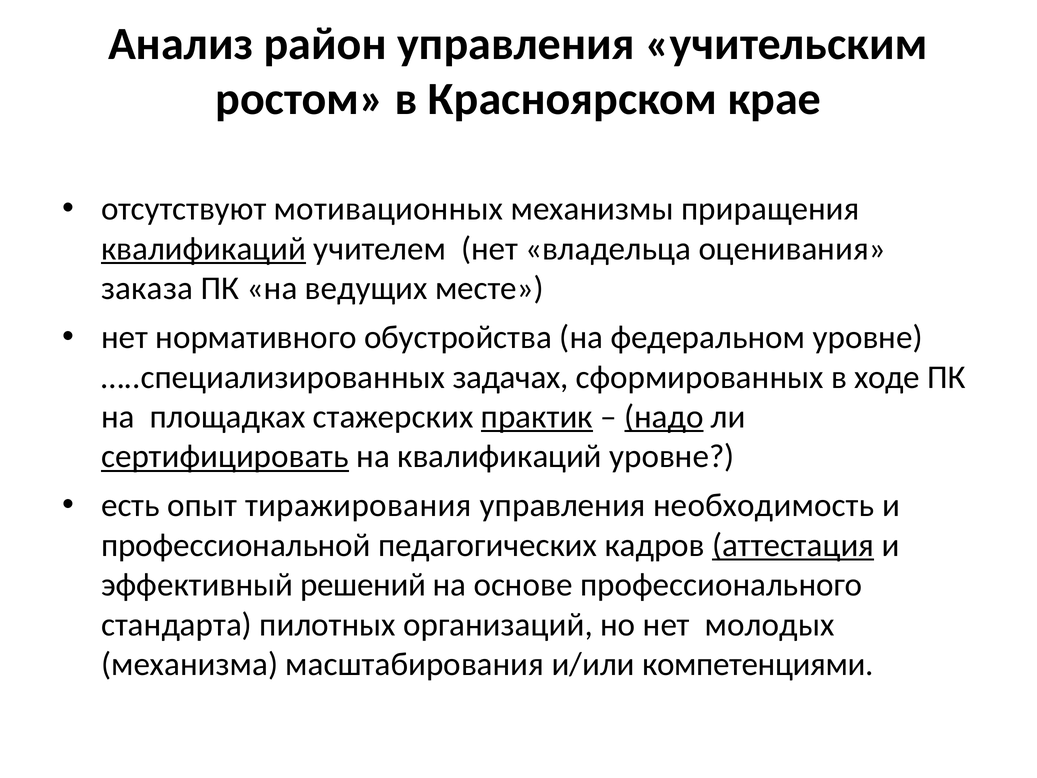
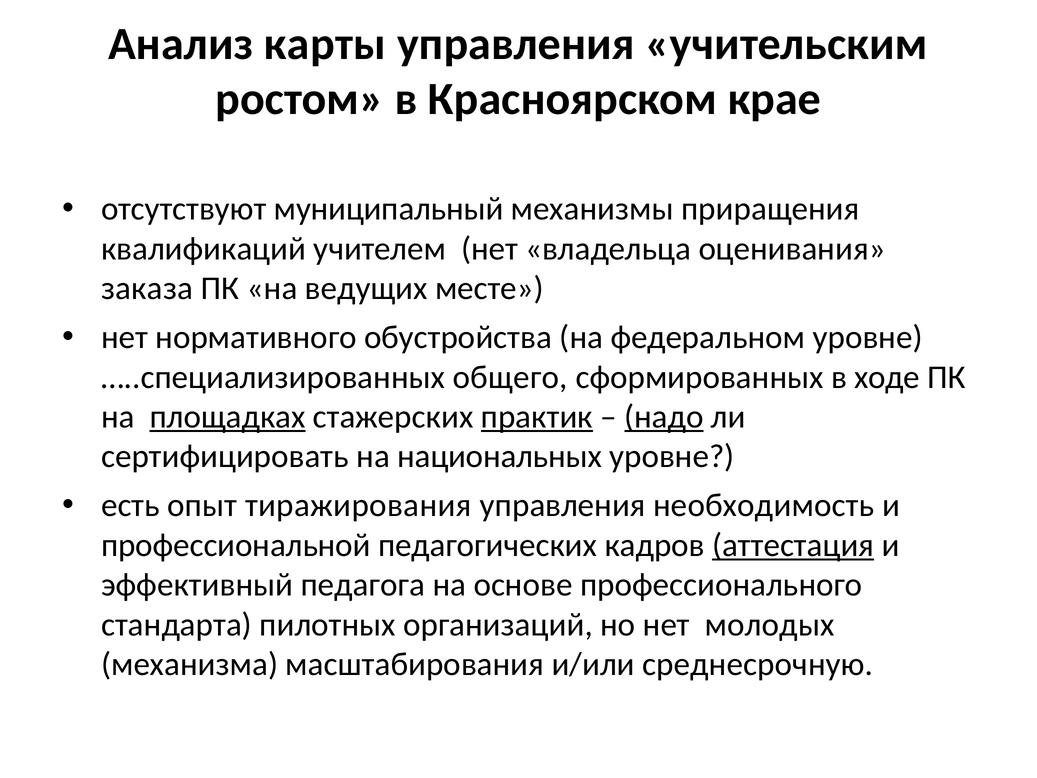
район: район -> карты
мотивационных: мотивационных -> муниципальный
квалификаций at (204, 249) underline: present -> none
задачах: задачах -> общего
площадках underline: none -> present
сертифицировать underline: present -> none
на квалификаций: квалификаций -> национальных
решений: решений -> педагога
компетенциями: компетенциями -> среднесрочную
